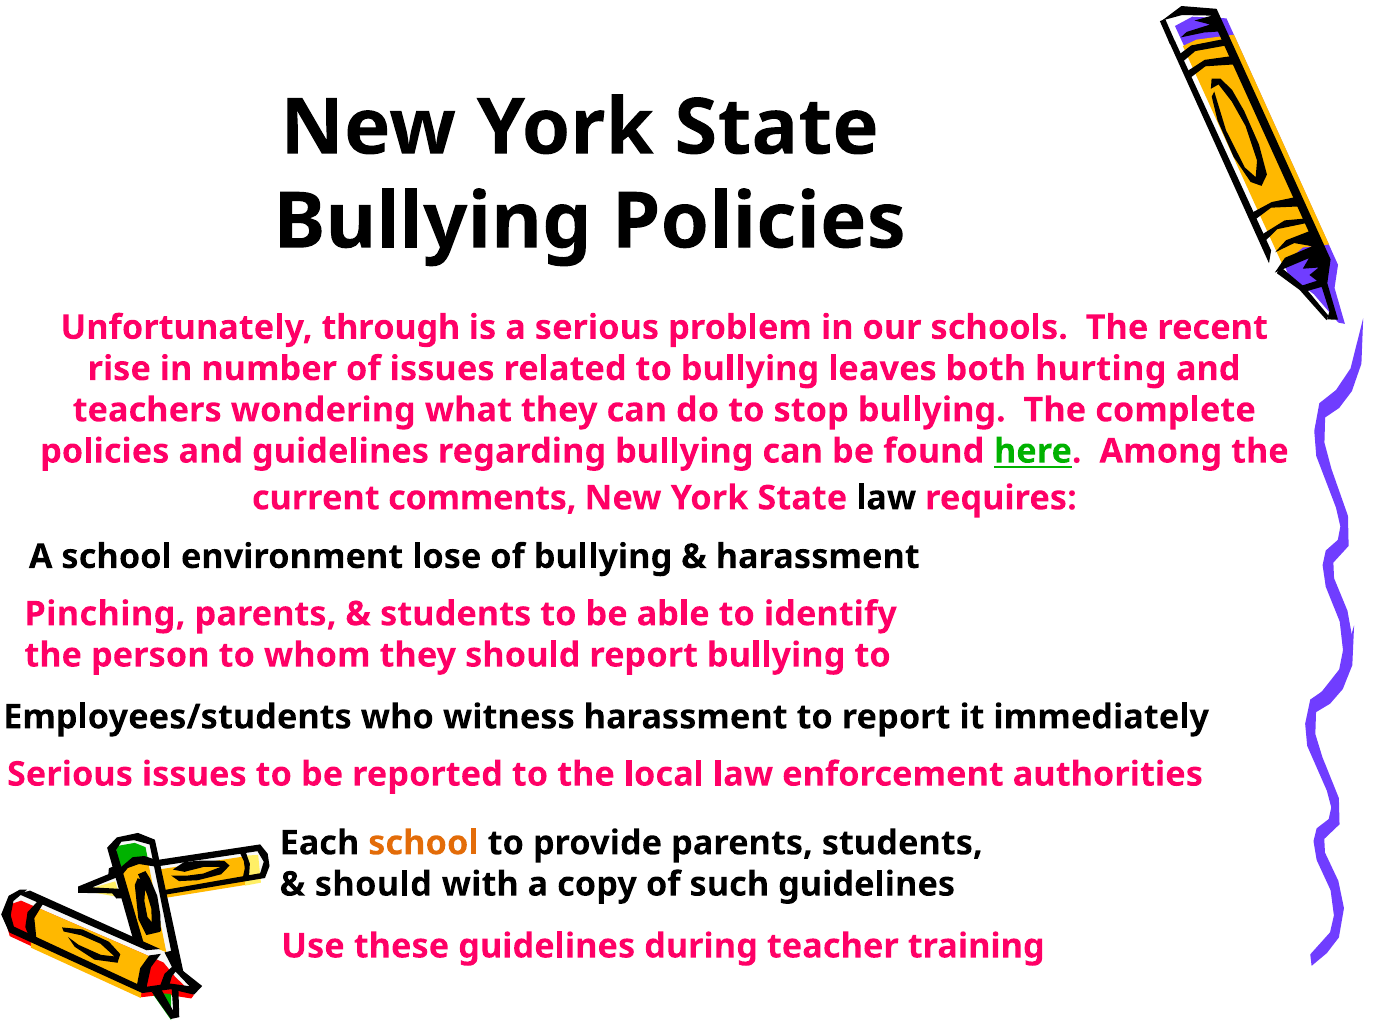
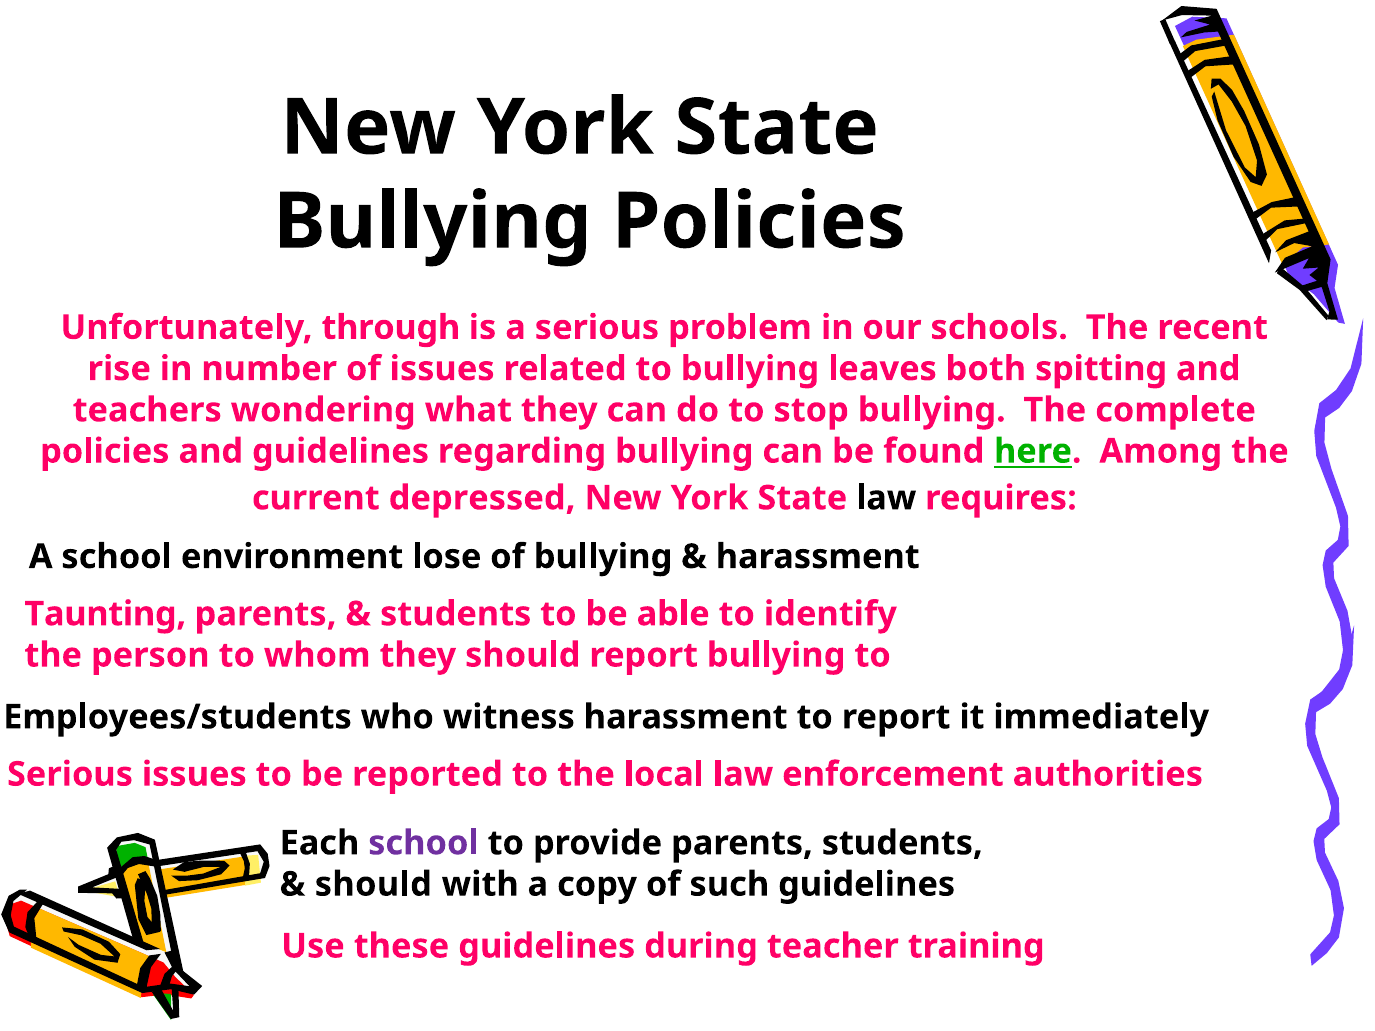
hurting: hurting -> spitting
comments: comments -> depressed
Pinching: Pinching -> Taunting
school at (423, 843) colour: orange -> purple
